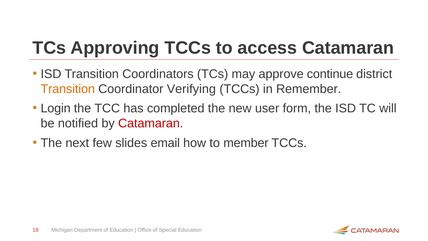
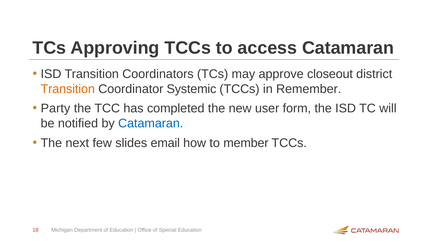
continue: continue -> closeout
Verifying: Verifying -> Systemic
Login: Login -> Party
Catamaran at (151, 123) colour: red -> blue
